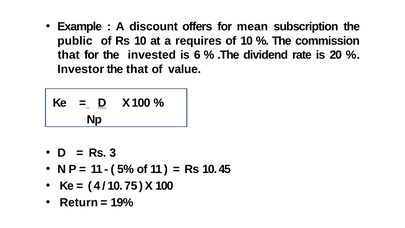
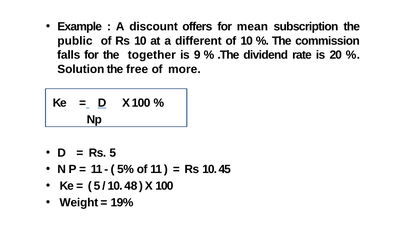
requires: requires -> different
that at (69, 55): that -> falls
invested: invested -> together
6: 6 -> 9
Investor: Investor -> Solution
the that: that -> free
value: value -> more
Rs 3: 3 -> 5
4 at (97, 186): 4 -> 5
75: 75 -> 48
Return: Return -> Weight
